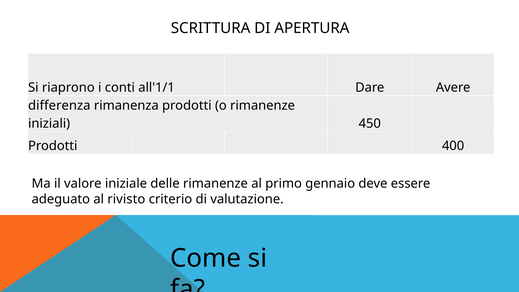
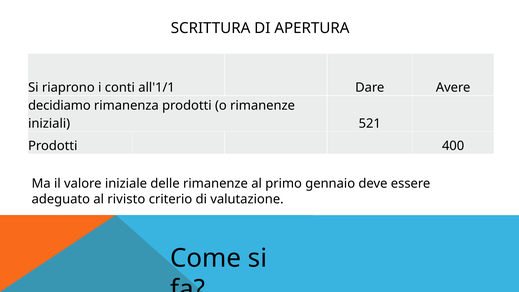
differenza: differenza -> decidiamo
450: 450 -> 521
